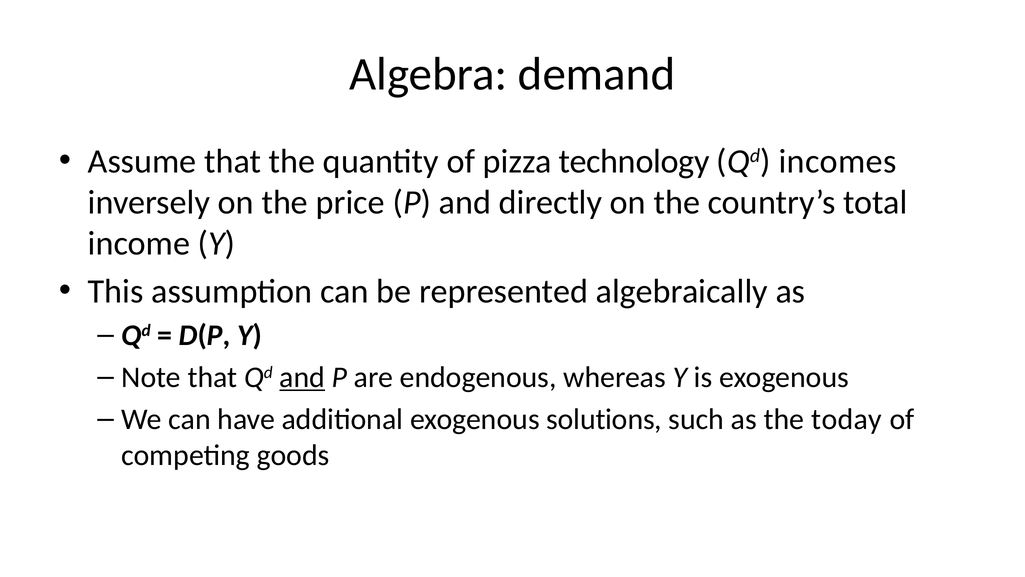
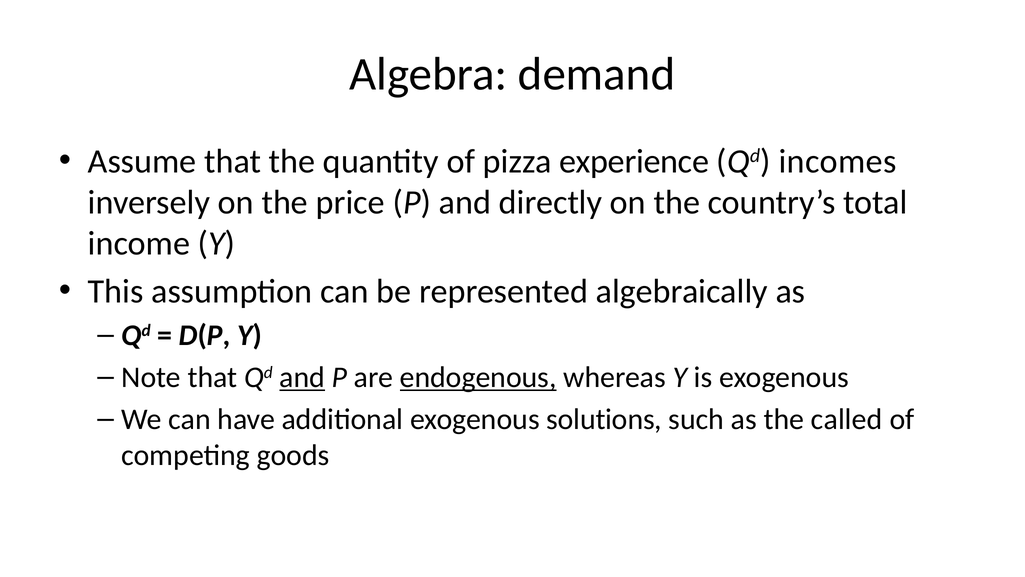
technology: technology -> experience
endogenous underline: none -> present
today: today -> called
